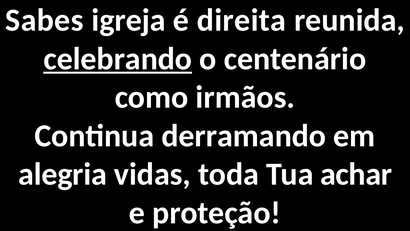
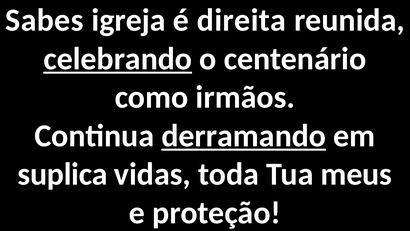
derramando underline: none -> present
alegria: alegria -> suplica
achar: achar -> meus
